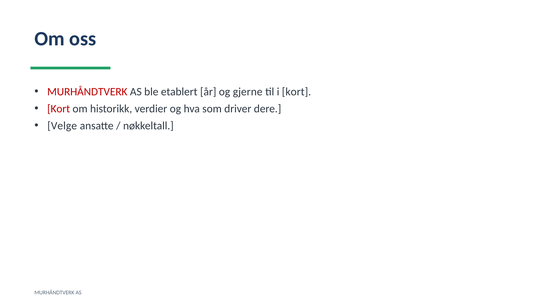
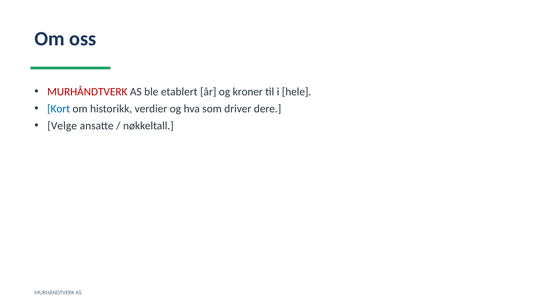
gjerne: gjerne -> kroner
i kort: kort -> hele
Kort at (59, 109) colour: red -> blue
